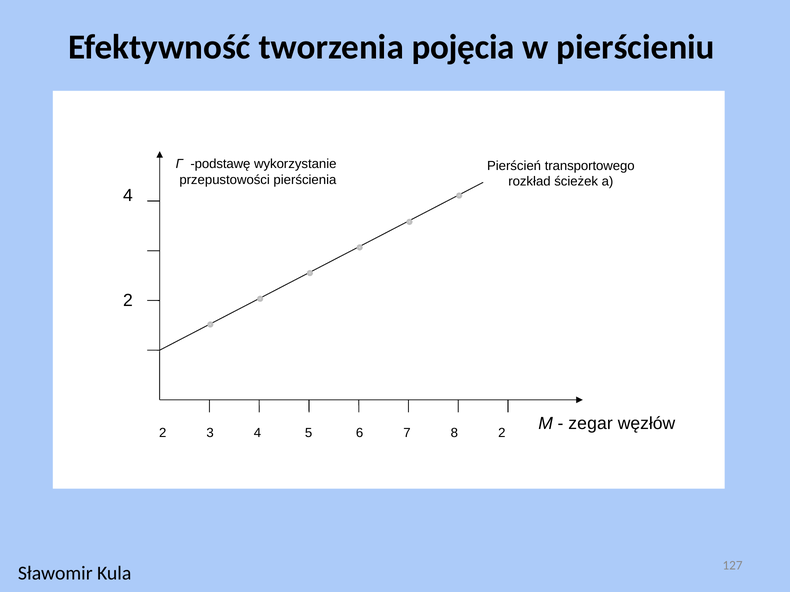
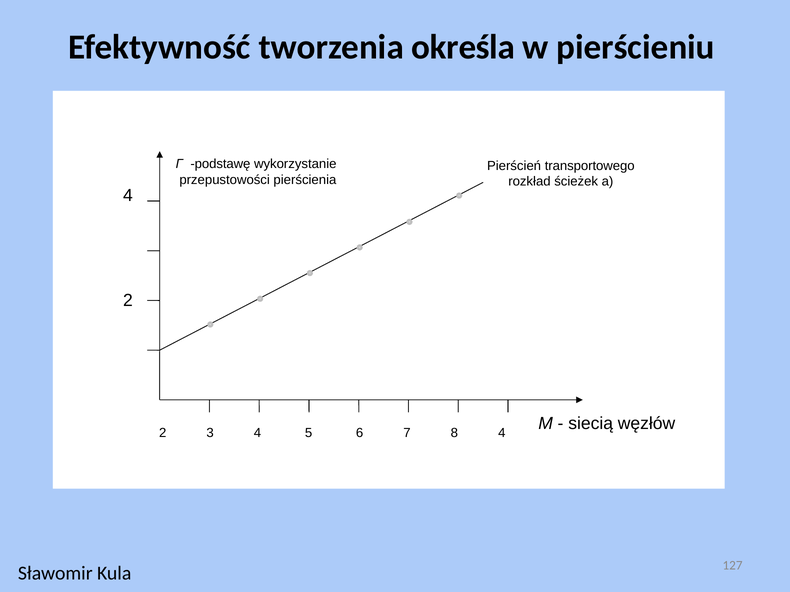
pojęcia: pojęcia -> określa
zegar: zegar -> siecią
8 2: 2 -> 4
